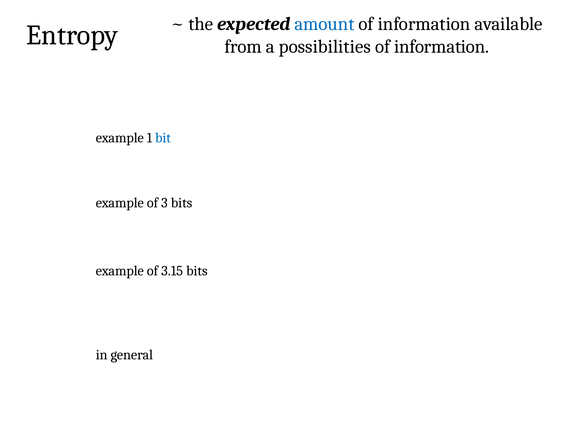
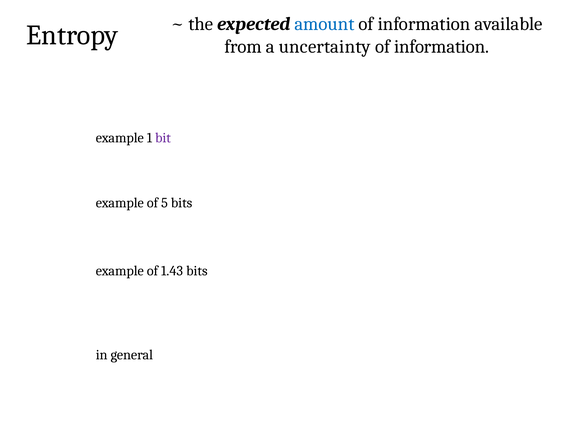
possibilities: possibilities -> uncertainty
bit colour: blue -> purple
3: 3 -> 5
3.15: 3.15 -> 1.43
